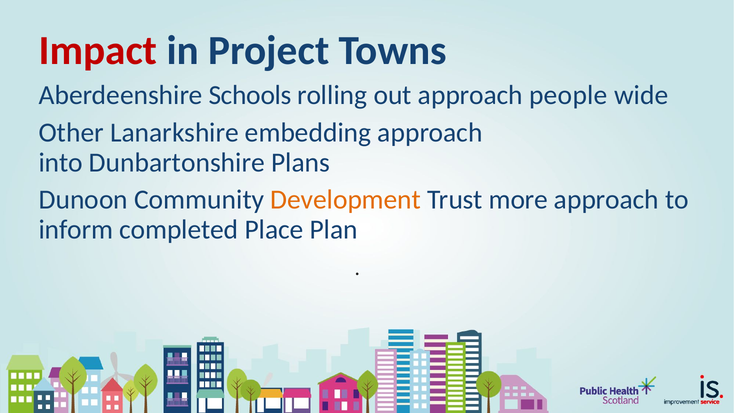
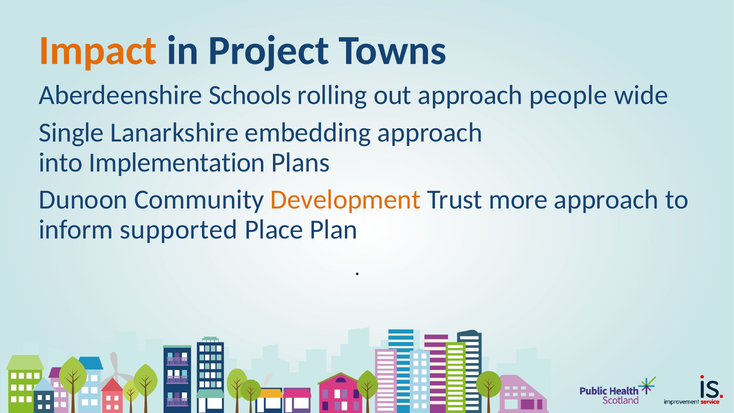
Impact colour: red -> orange
Other: Other -> Single
Dunbartonshire: Dunbartonshire -> Implementation
completed: completed -> supported
